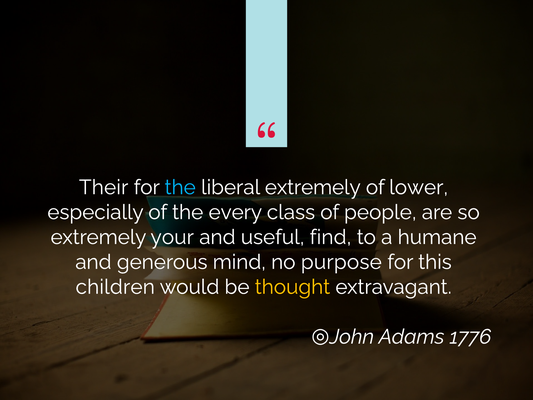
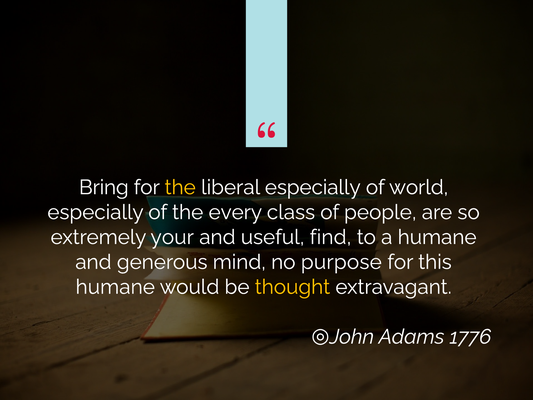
Their: Their -> Bring
the at (180, 187) colour: light blue -> yellow
liberal extremely: extremely -> especially
lower: lower -> world
children at (115, 287): children -> humane
